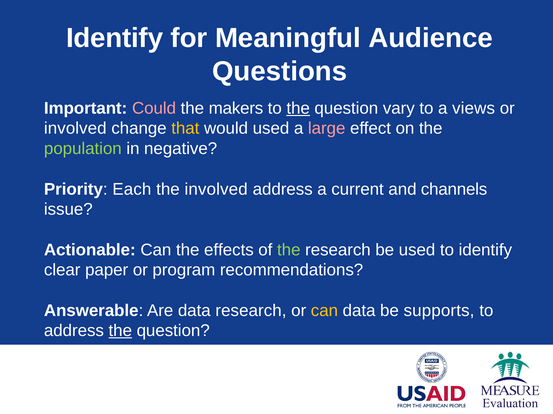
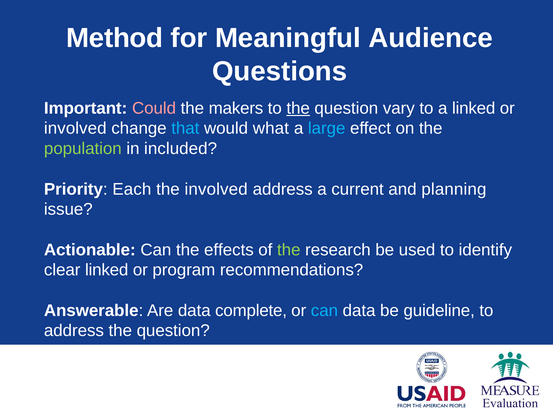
Identify at (115, 38): Identify -> Method
a views: views -> linked
that colour: yellow -> light blue
would used: used -> what
large colour: pink -> light blue
negative: negative -> included
channels: channels -> planning
clear paper: paper -> linked
data research: research -> complete
can at (324, 311) colour: yellow -> light blue
supports: supports -> guideline
the at (120, 331) underline: present -> none
